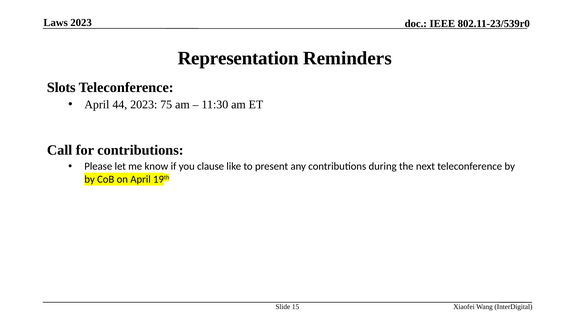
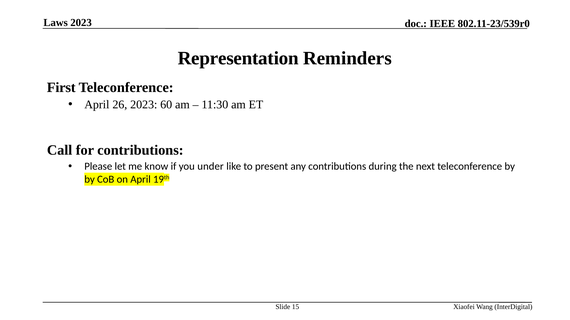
Slots: Slots -> First
44: 44 -> 26
75: 75 -> 60
clause: clause -> under
